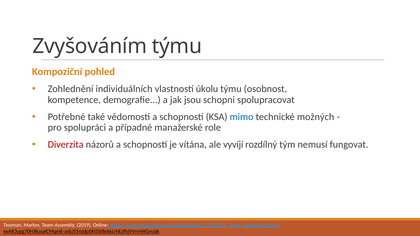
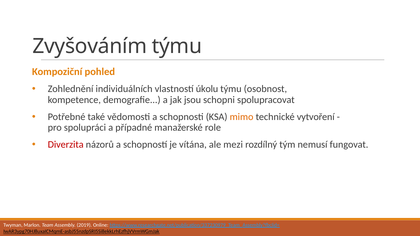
mimo colour: blue -> orange
možných: možných -> vytvoření
vyvíjí: vyvíjí -> mezi
